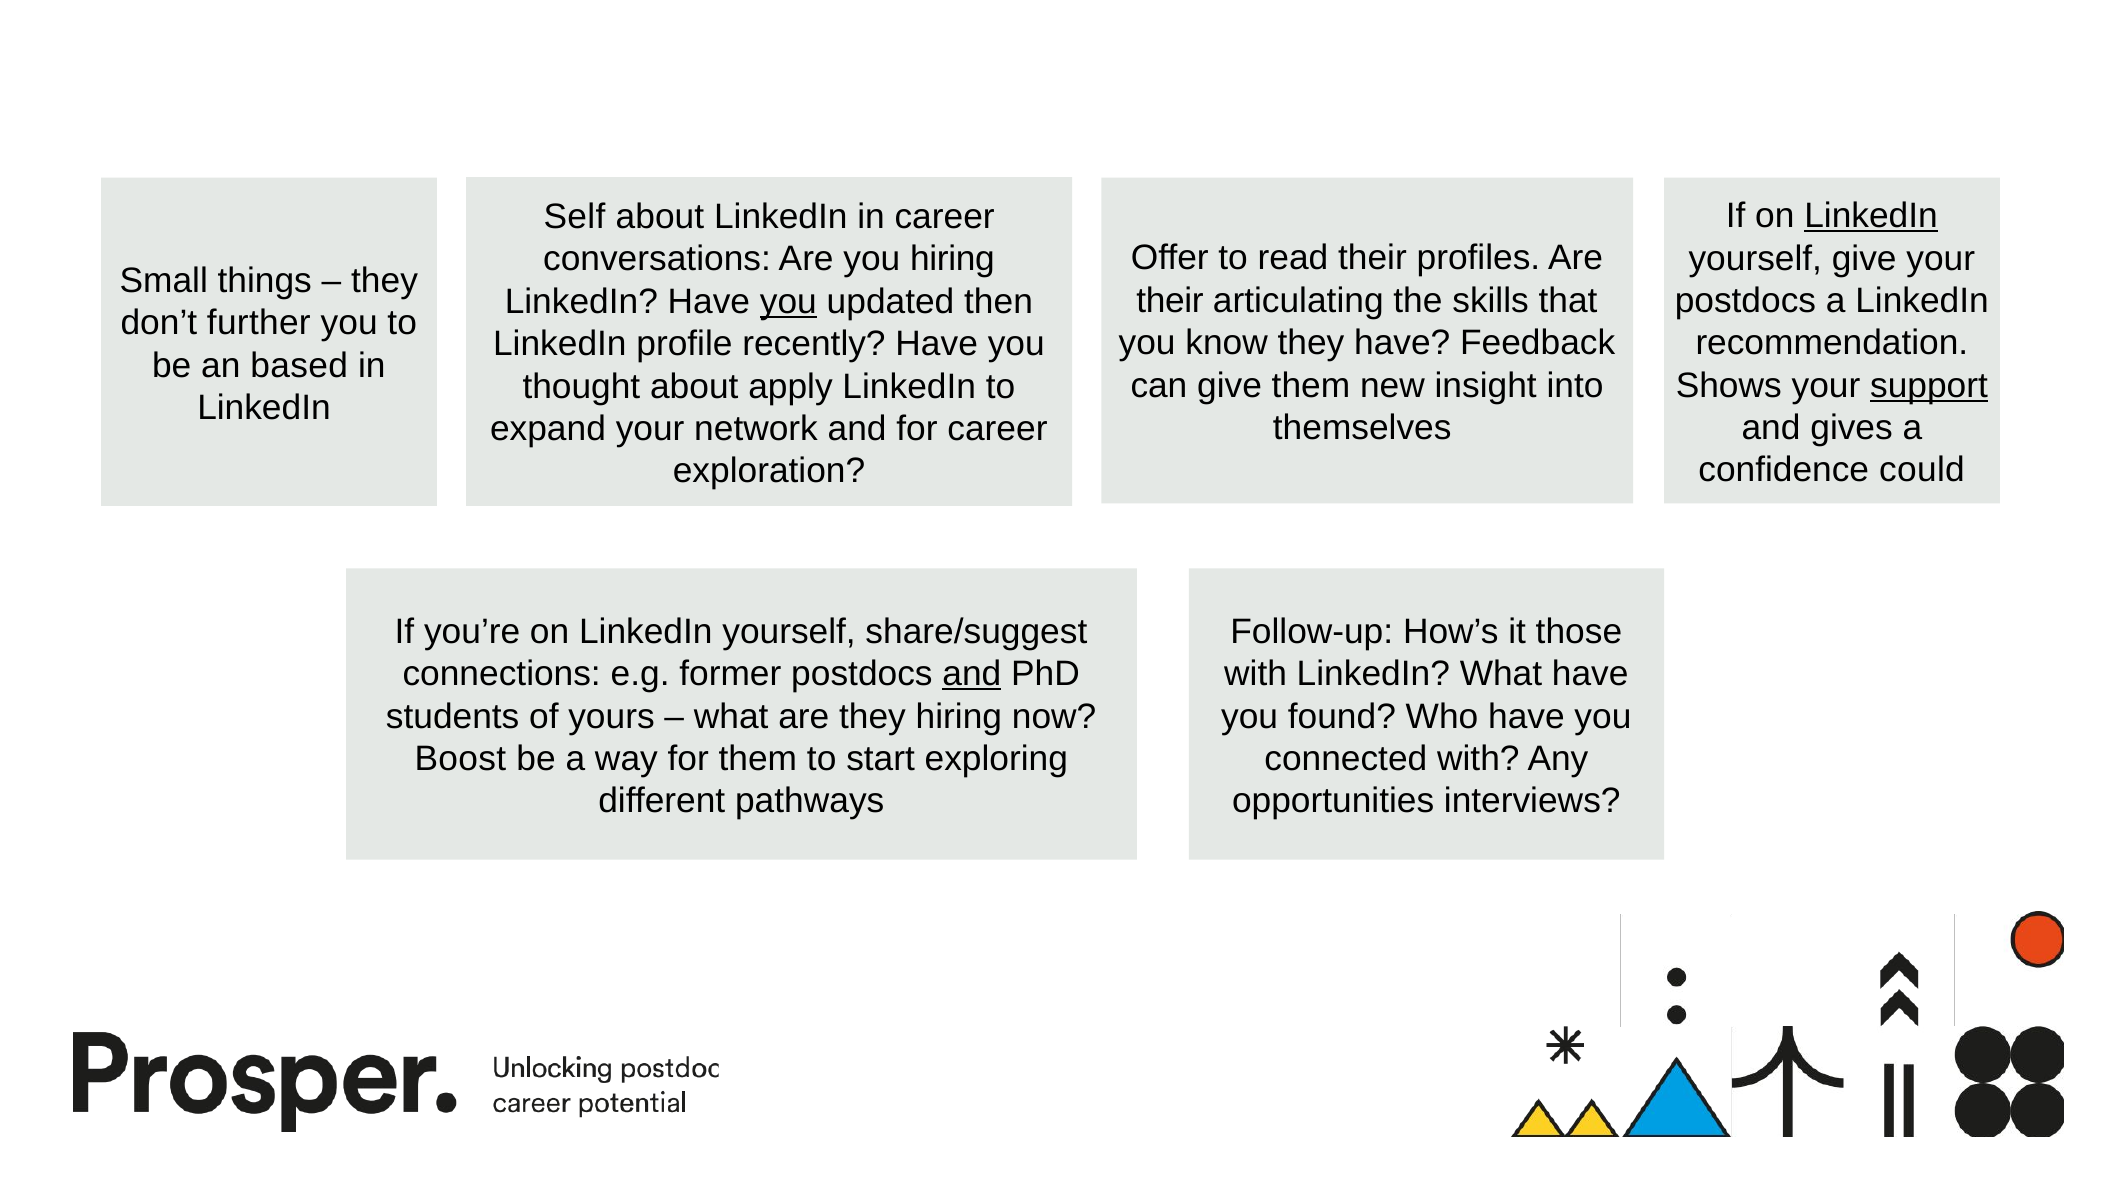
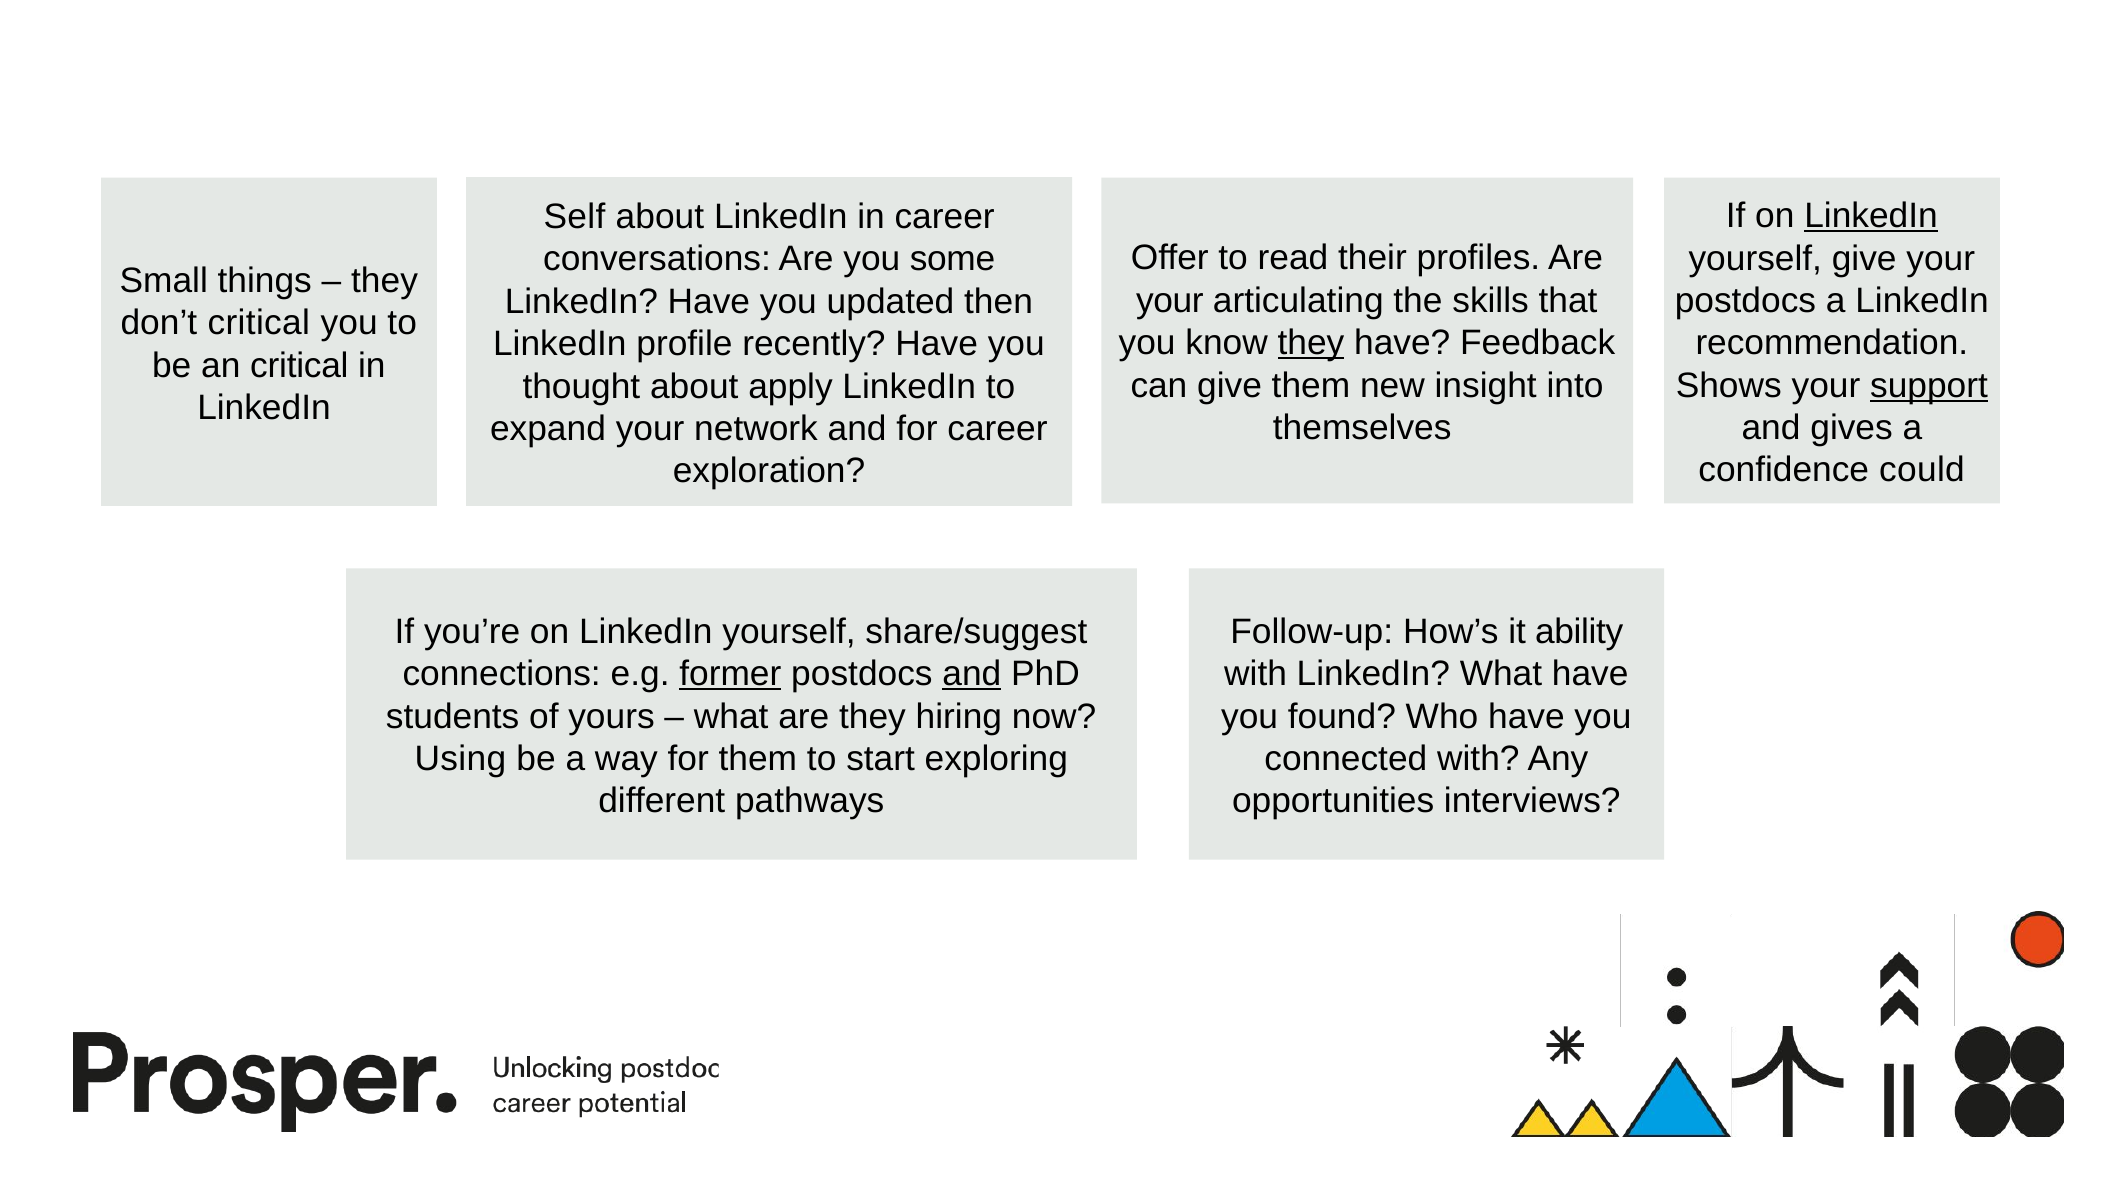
you hiring: hiring -> some
their at (1170, 301): their -> your
you at (788, 302) underline: present -> none
don’t further: further -> critical
they at (1311, 343) underline: none -> present
an based: based -> critical
those: those -> ability
former underline: none -> present
Boost: Boost -> Using
